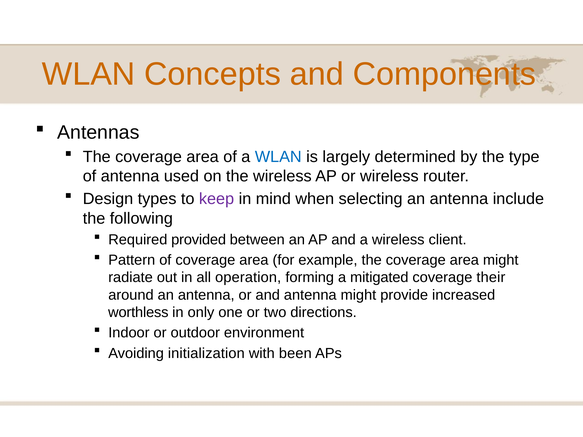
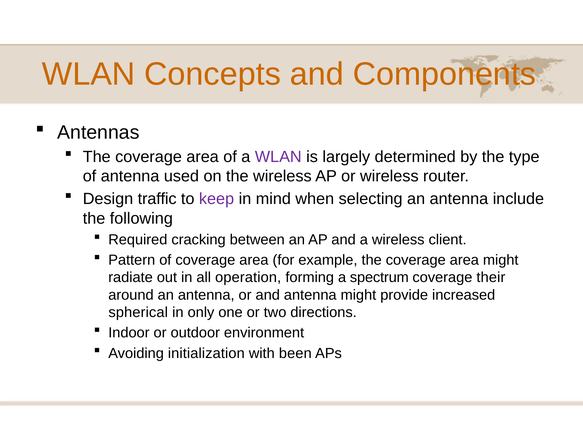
WLAN at (278, 157) colour: blue -> purple
types: types -> traffic
provided: provided -> cracking
mitigated: mitigated -> spectrum
worthless: worthless -> spherical
